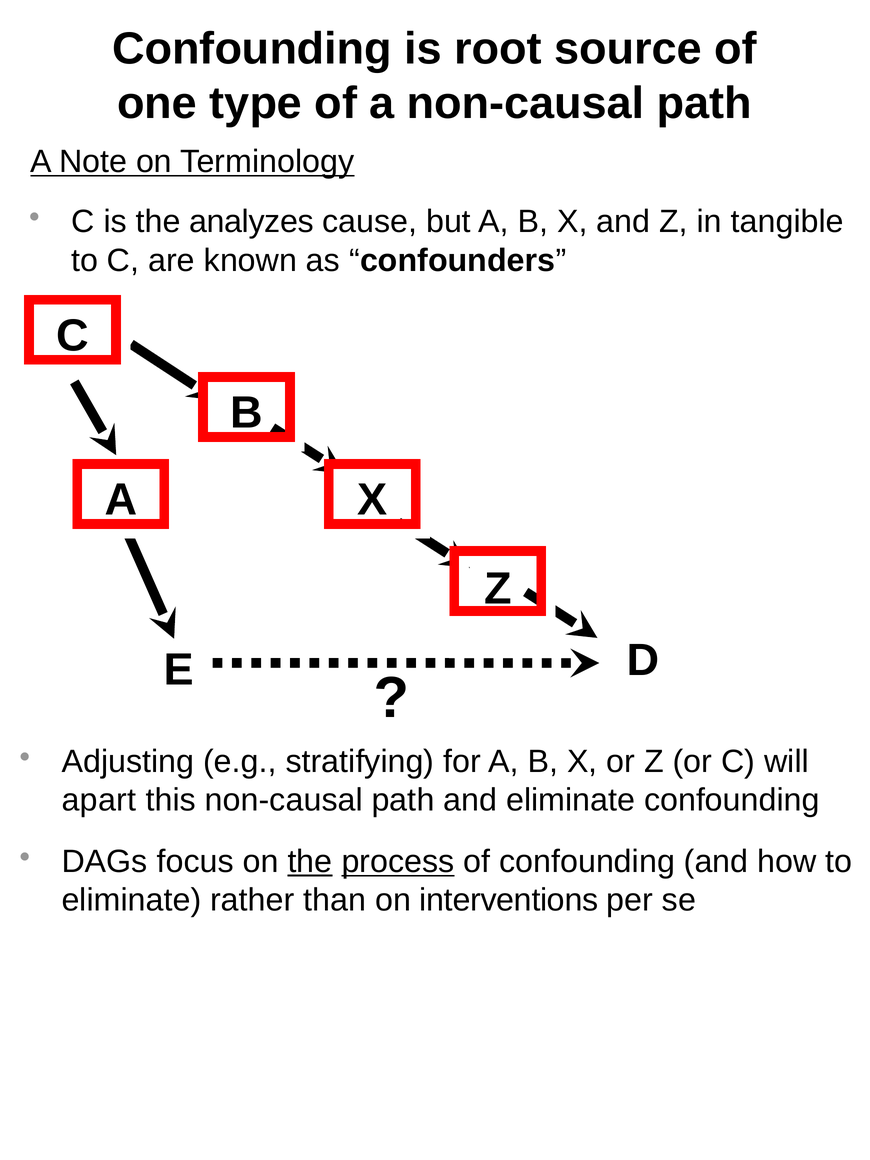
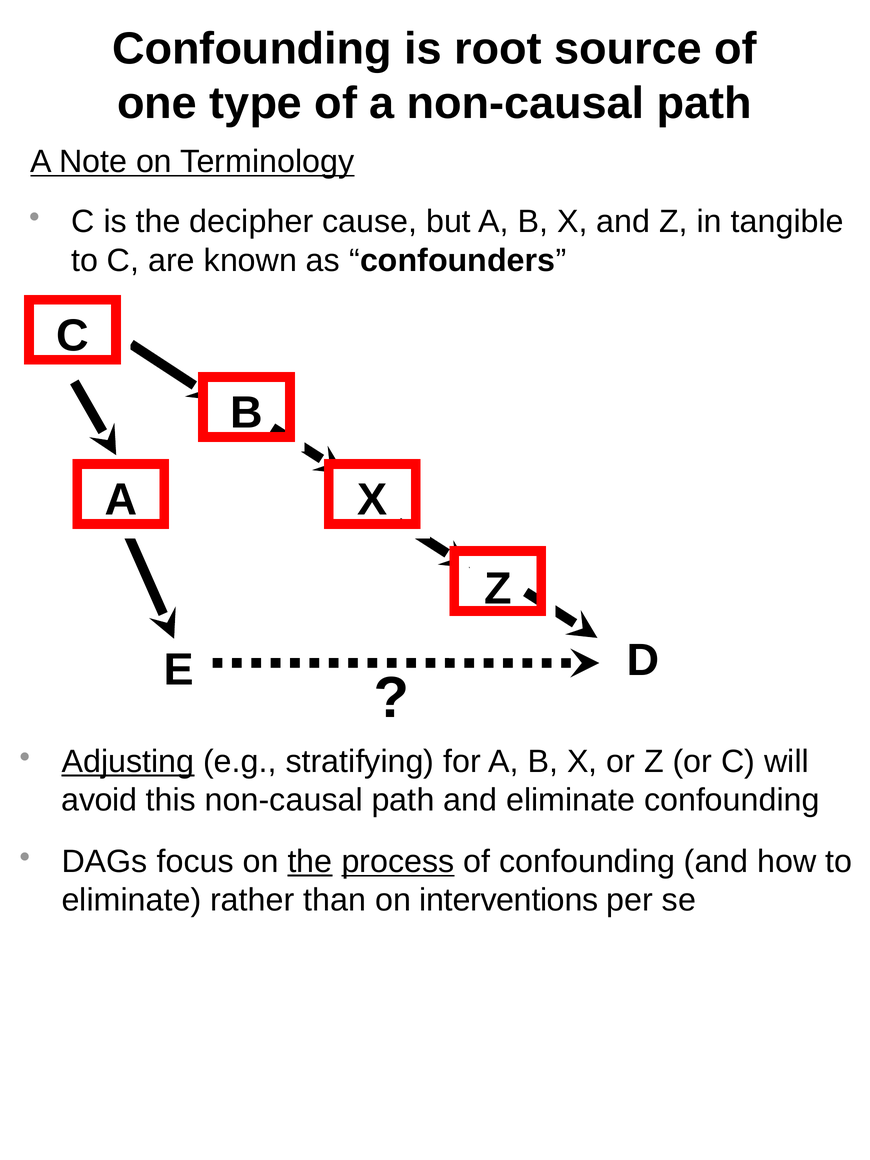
analyzes: analyzes -> decipher
Adjusting underline: none -> present
apart: apart -> avoid
